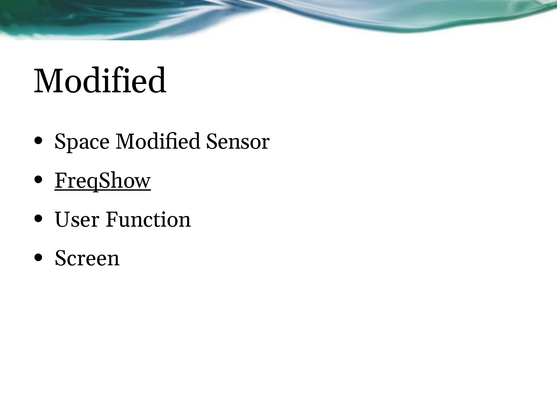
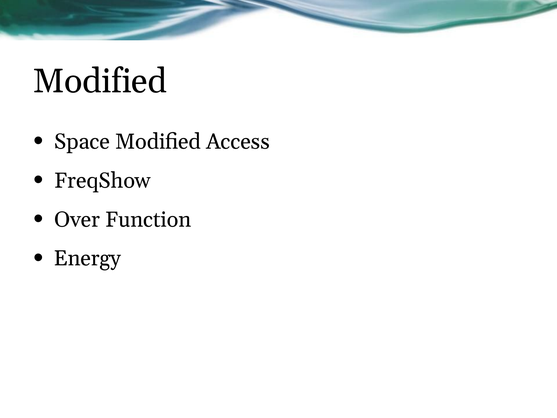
Sensor: Sensor -> Access
FreqShow underline: present -> none
User: User -> Over
Screen: Screen -> Energy
